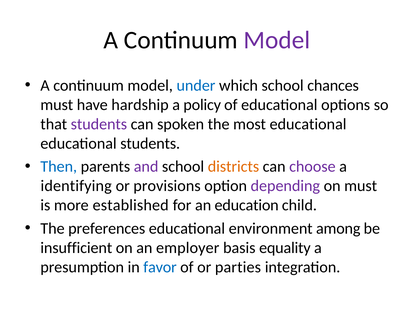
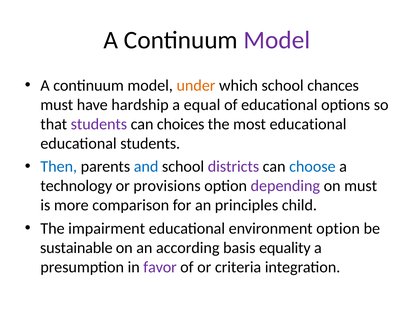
under colour: blue -> orange
policy: policy -> equal
spoken: spoken -> choices
and colour: purple -> blue
districts colour: orange -> purple
choose colour: purple -> blue
identifying: identifying -> technology
established: established -> comparison
education: education -> principles
preferences: preferences -> impairment
environment among: among -> option
insufficient: insufficient -> sustainable
employer: employer -> according
favor colour: blue -> purple
parties: parties -> criteria
